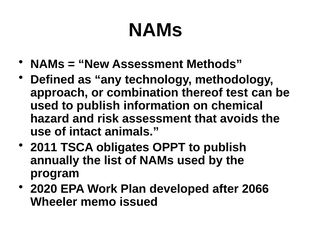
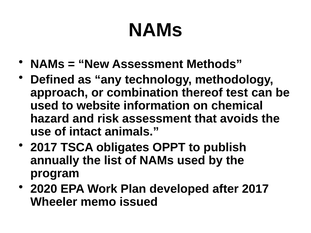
used to publish: publish -> website
2011 at (44, 147): 2011 -> 2017
after 2066: 2066 -> 2017
